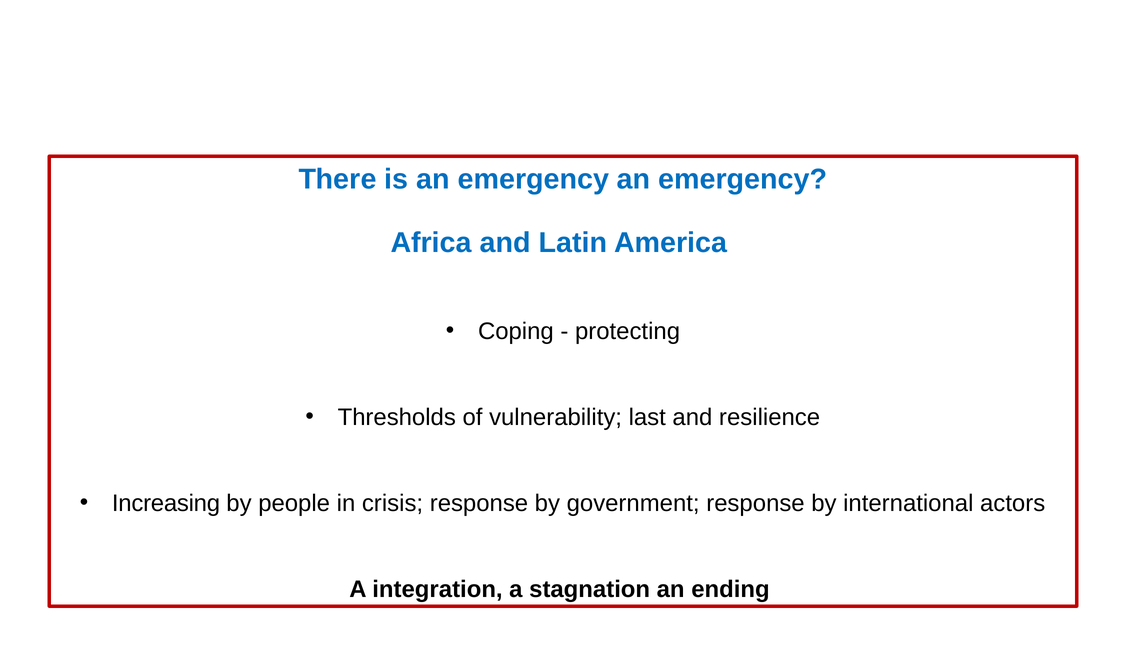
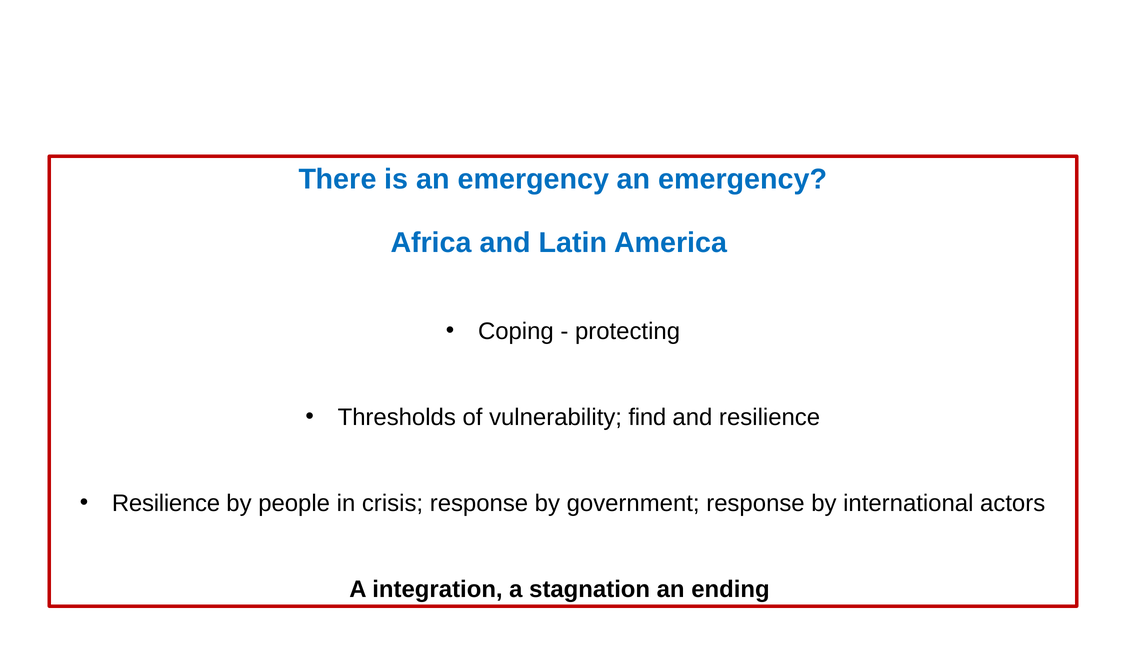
last: last -> find
Increasing at (166, 503): Increasing -> Resilience
